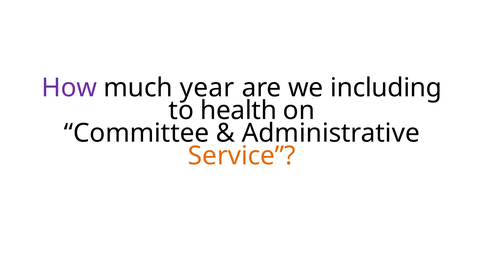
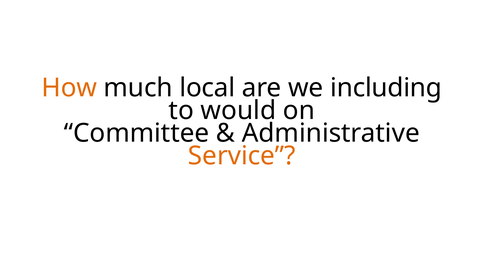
How colour: purple -> orange
year: year -> local
health: health -> would
